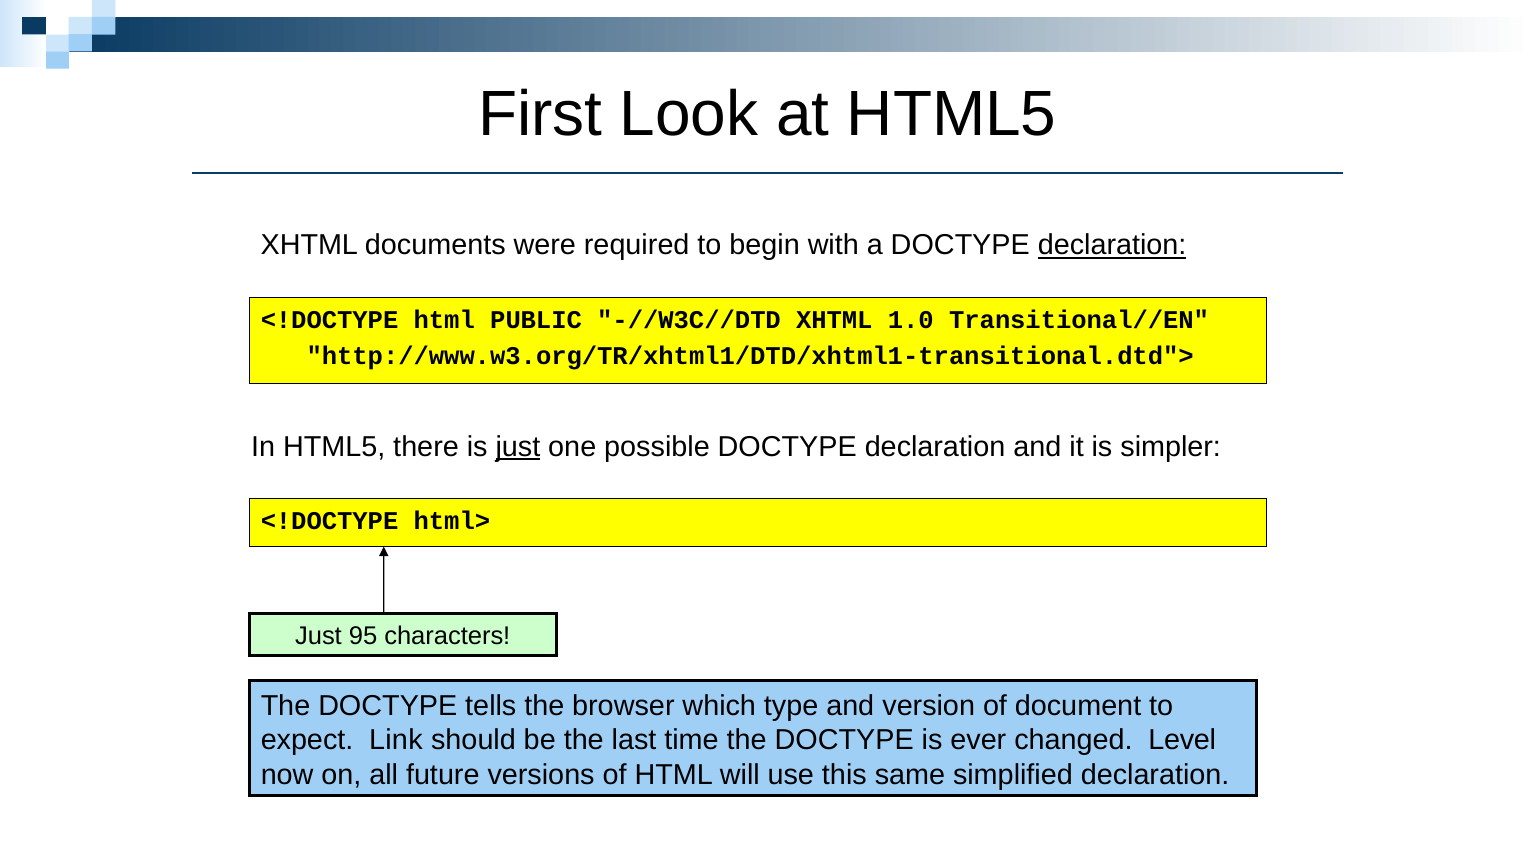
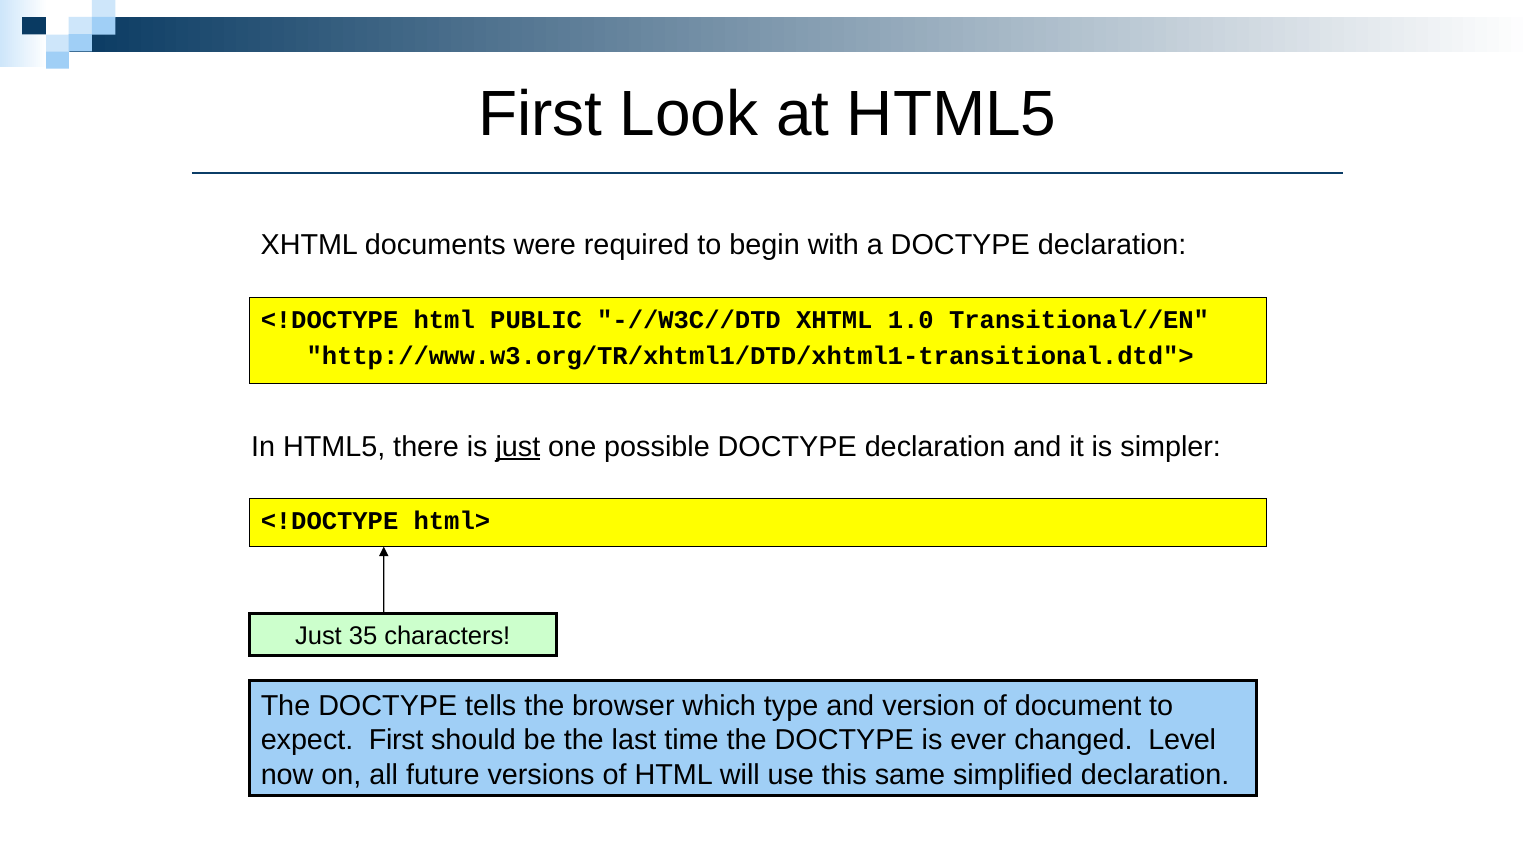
declaration at (1112, 246) underline: present -> none
95: 95 -> 35
expect Link: Link -> First
